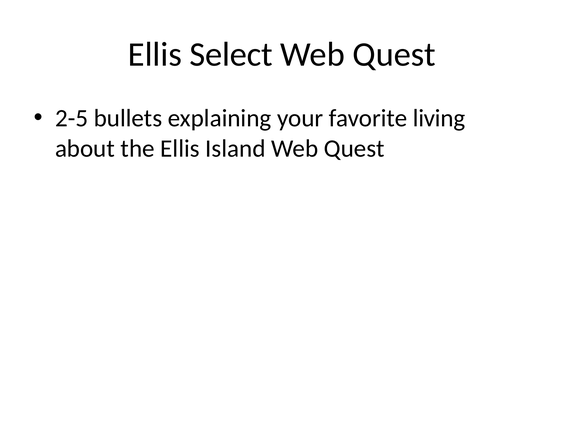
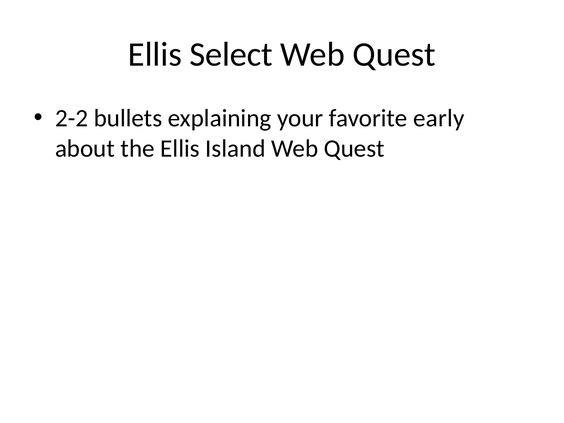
2-5: 2-5 -> 2-2
living: living -> early
